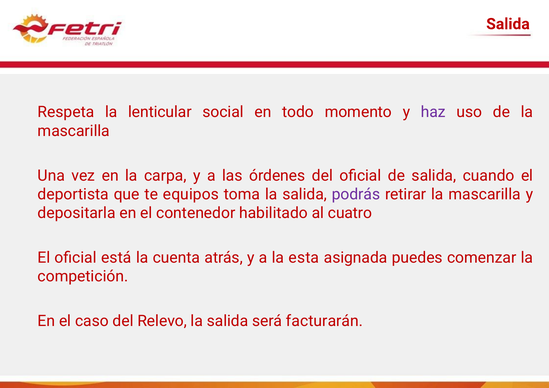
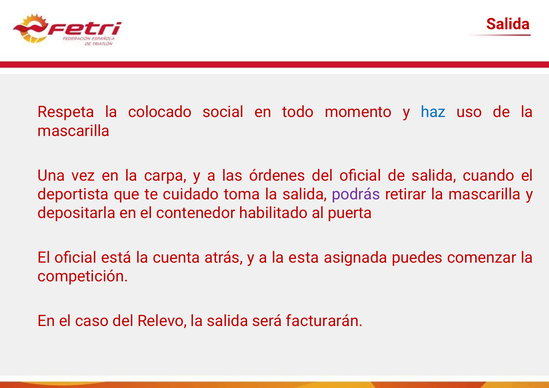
lenticular: lenticular -> colocado
haz colour: purple -> blue
equipos: equipos -> cuidado
cuatro: cuatro -> puerta
